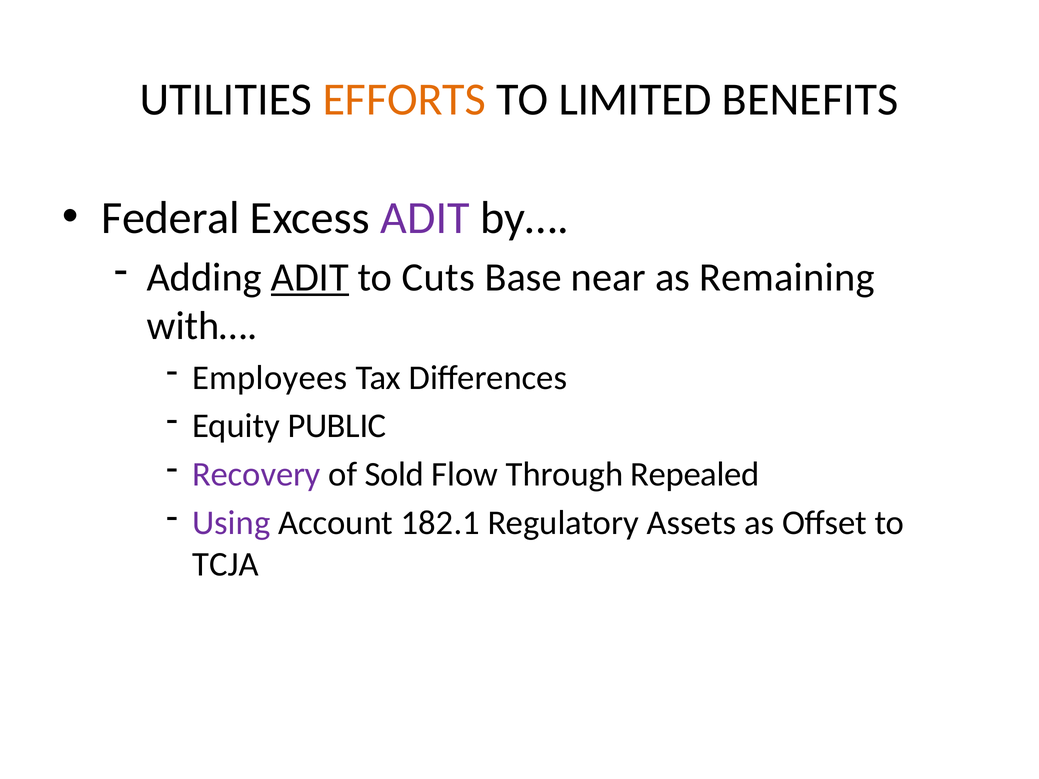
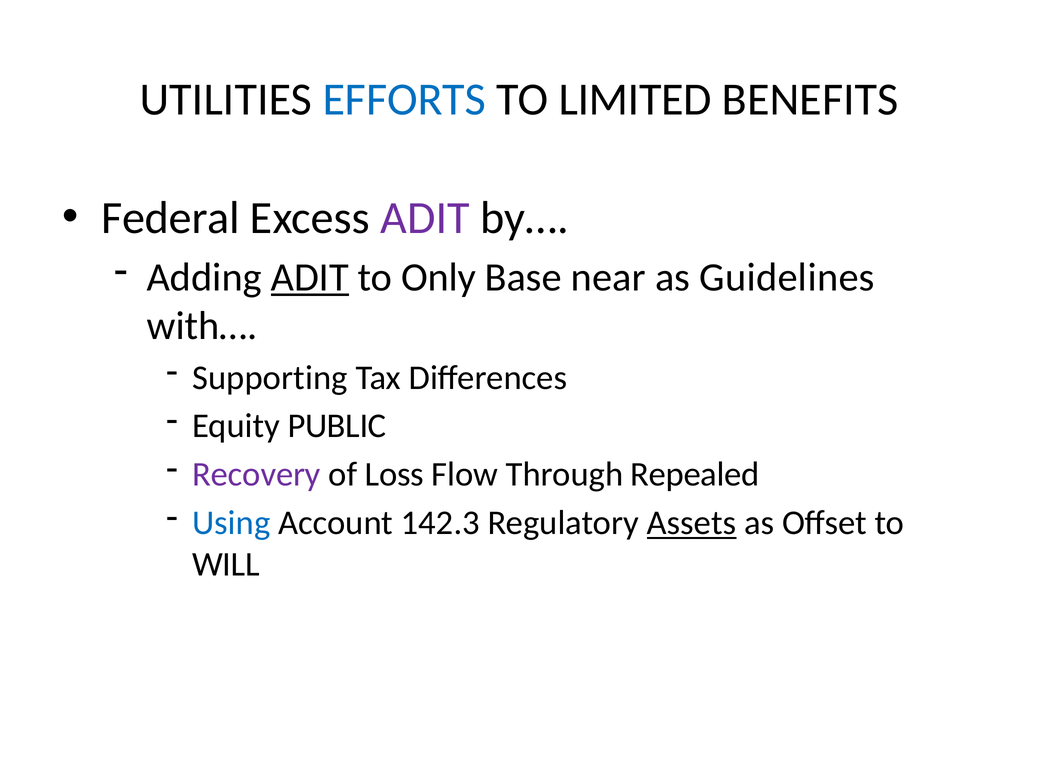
EFFORTS colour: orange -> blue
Cuts: Cuts -> Only
Remaining: Remaining -> Guidelines
Employees: Employees -> Supporting
Sold: Sold -> Loss
Using colour: purple -> blue
182.1: 182.1 -> 142.3
Assets underline: none -> present
TCJA: TCJA -> WILL
